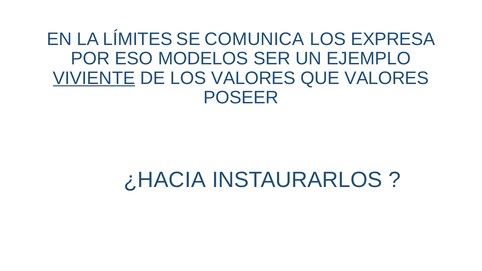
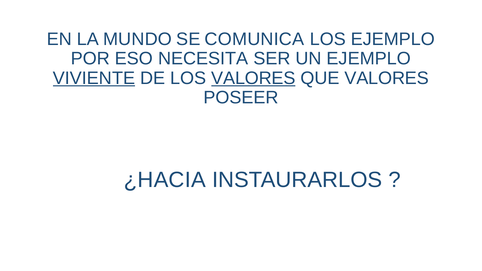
LÍMITES: LÍMITES -> MUNDO
LOS EXPRESA: EXPRESA -> EJEMPLO
MODELOS: MODELOS -> NECESITA
VALORES at (253, 78) underline: none -> present
